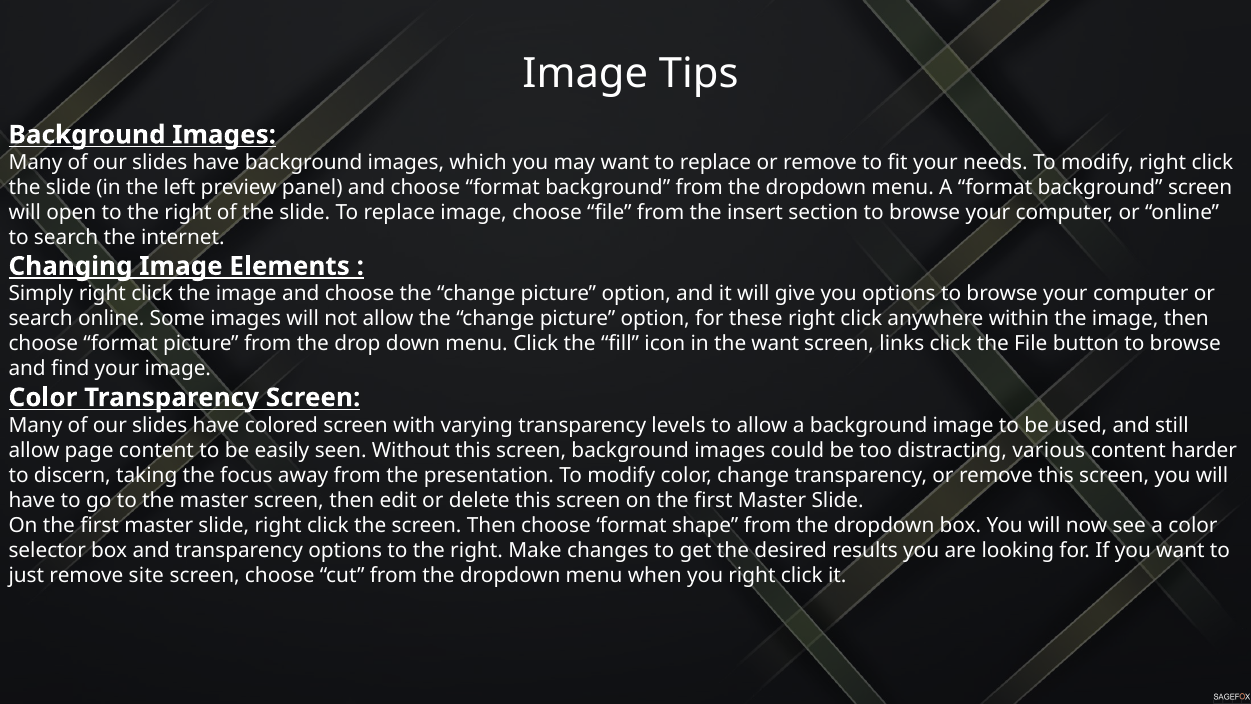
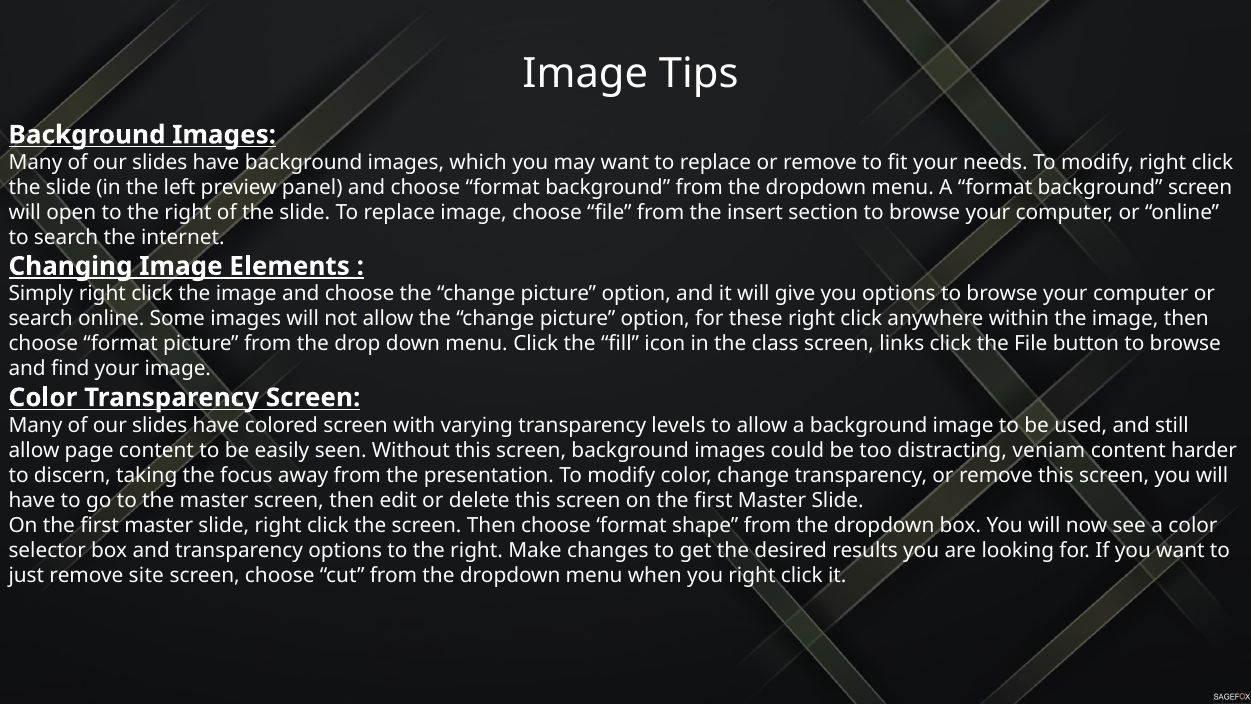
the want: want -> class
various: various -> veniam
